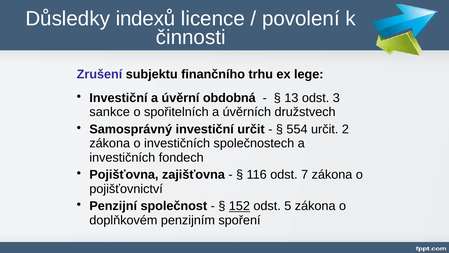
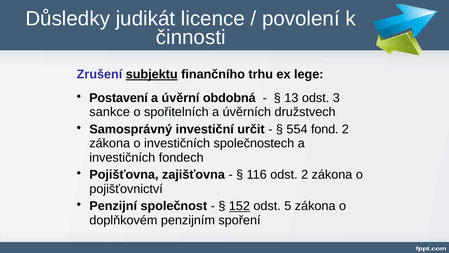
indexů: indexů -> judikát
subjektu underline: none -> present
Investiční at (118, 98): Investiční -> Postavení
554 určit: určit -> fond
odst 7: 7 -> 2
